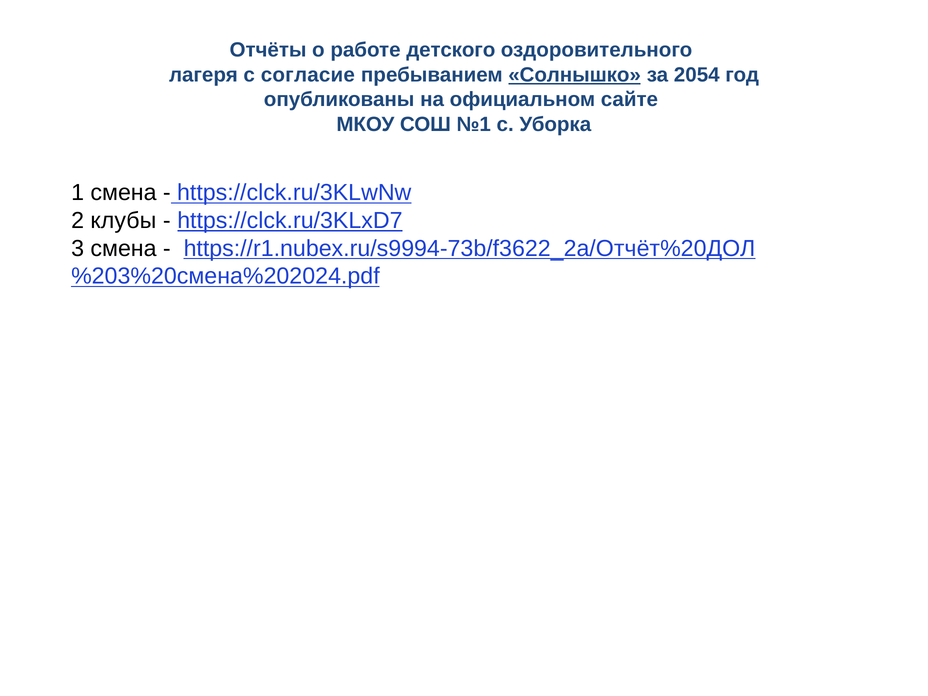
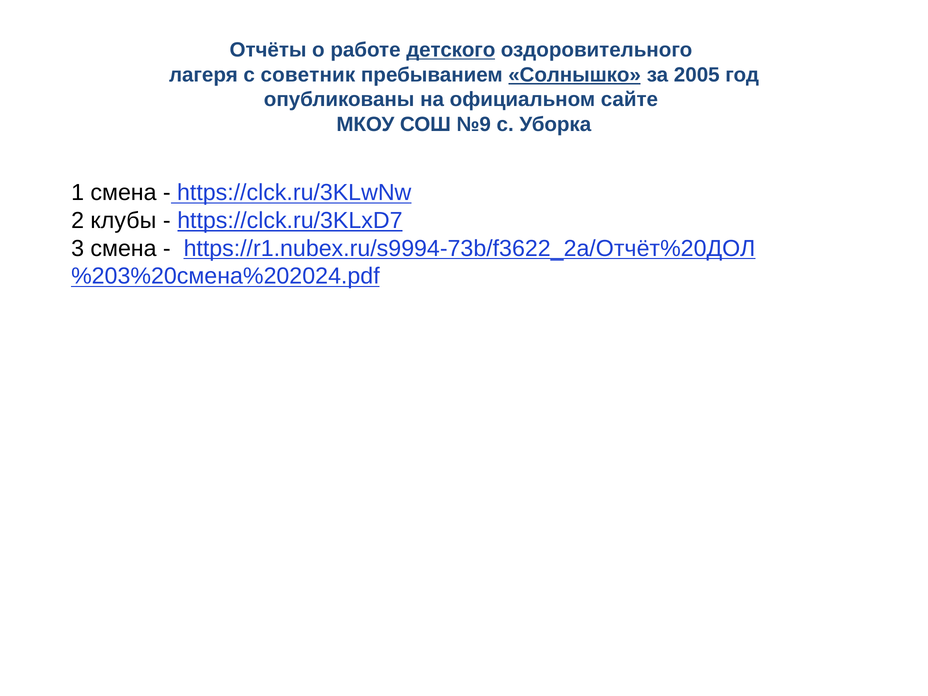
детского underline: none -> present
согласие: согласие -> советник
2054: 2054 -> 2005
№1: №1 -> №9
